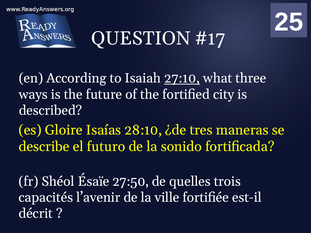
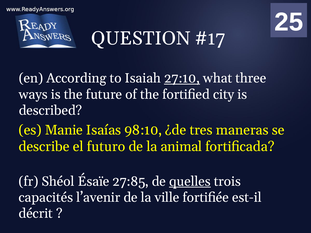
Gloire: Gloire -> Manie
28:10: 28:10 -> 98:10
sonido: sonido -> animal
27:50: 27:50 -> 27:85
quelles underline: none -> present
